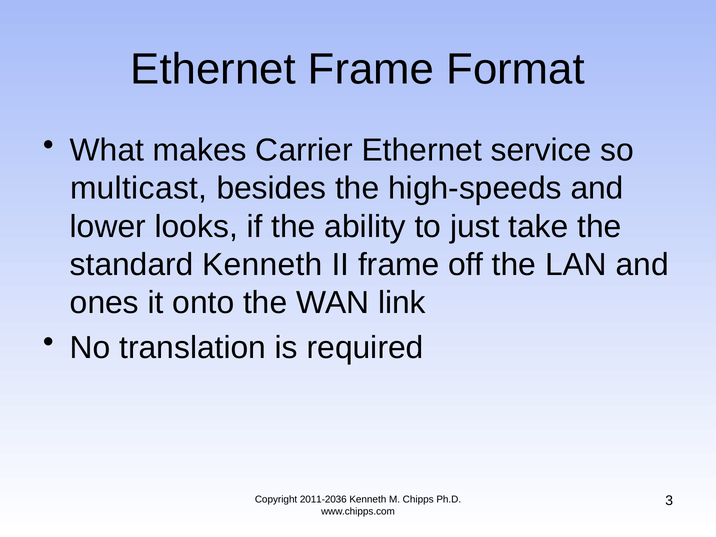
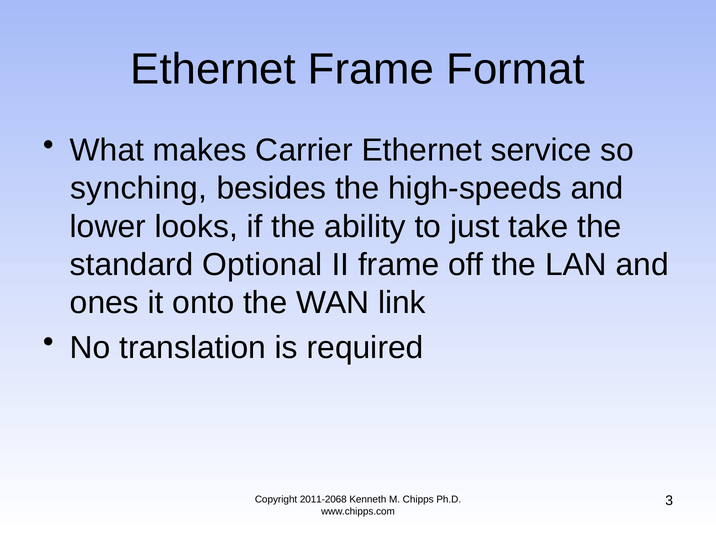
multicast: multicast -> synching
standard Kenneth: Kenneth -> Optional
2011-2036: 2011-2036 -> 2011-2068
